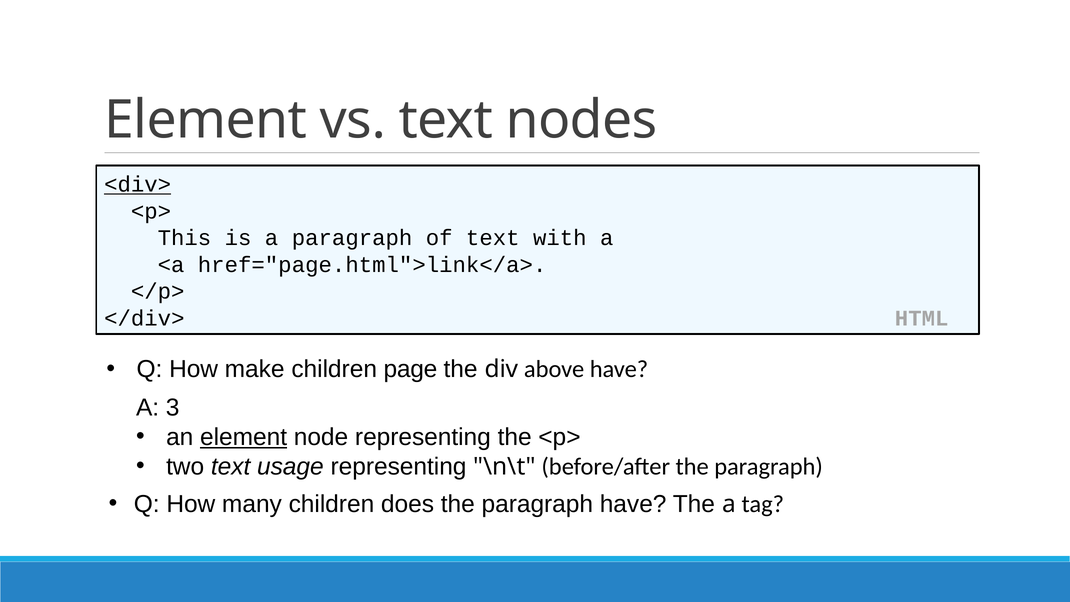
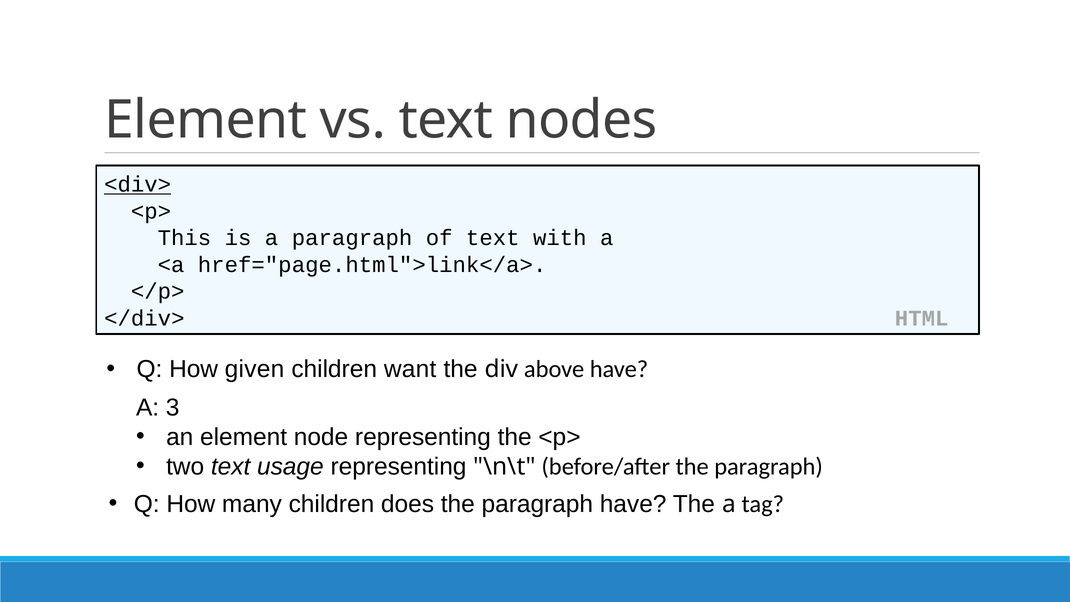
make: make -> given
page: page -> want
element at (244, 437) underline: present -> none
